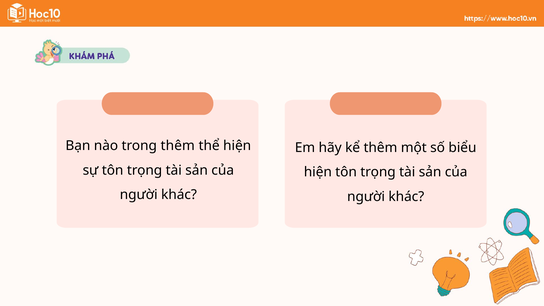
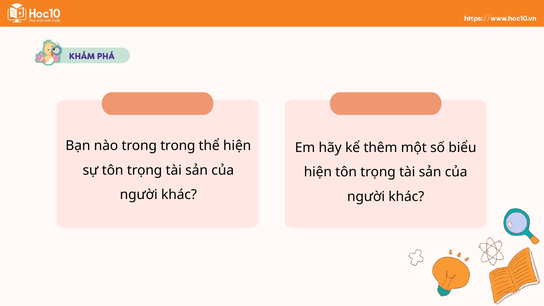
trong thêm: thêm -> trong
